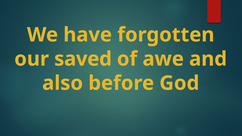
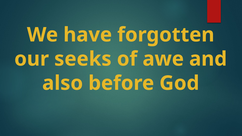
saved: saved -> seeks
